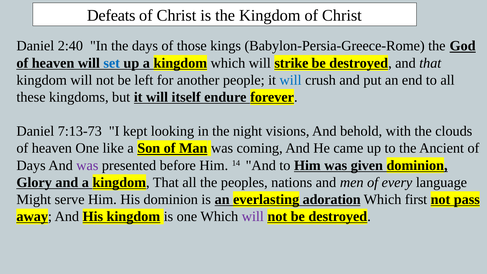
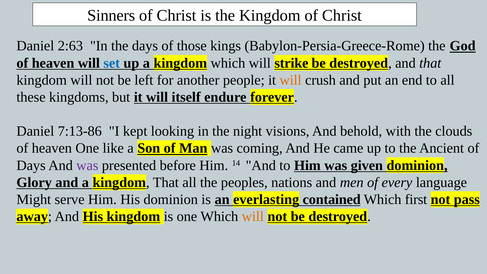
Defeats: Defeats -> Sinners
2:40: 2:40 -> 2:63
will at (291, 80) colour: blue -> orange
7:13-73: 7:13-73 -> 7:13-86
adoration: adoration -> contained
will at (253, 216) colour: purple -> orange
